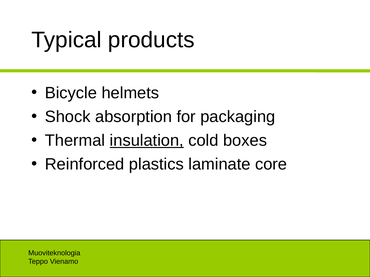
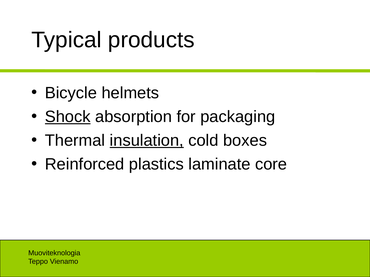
Shock underline: none -> present
